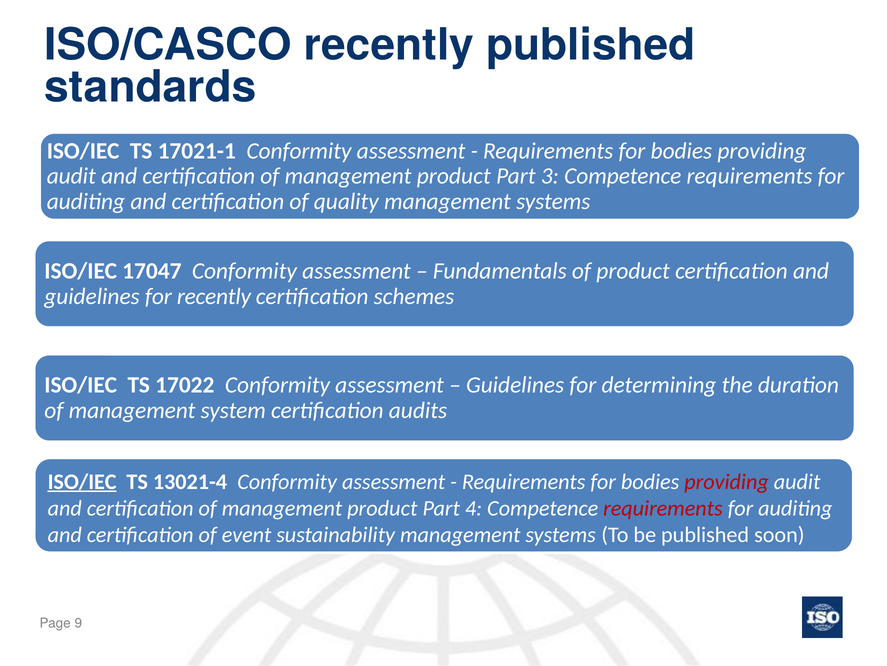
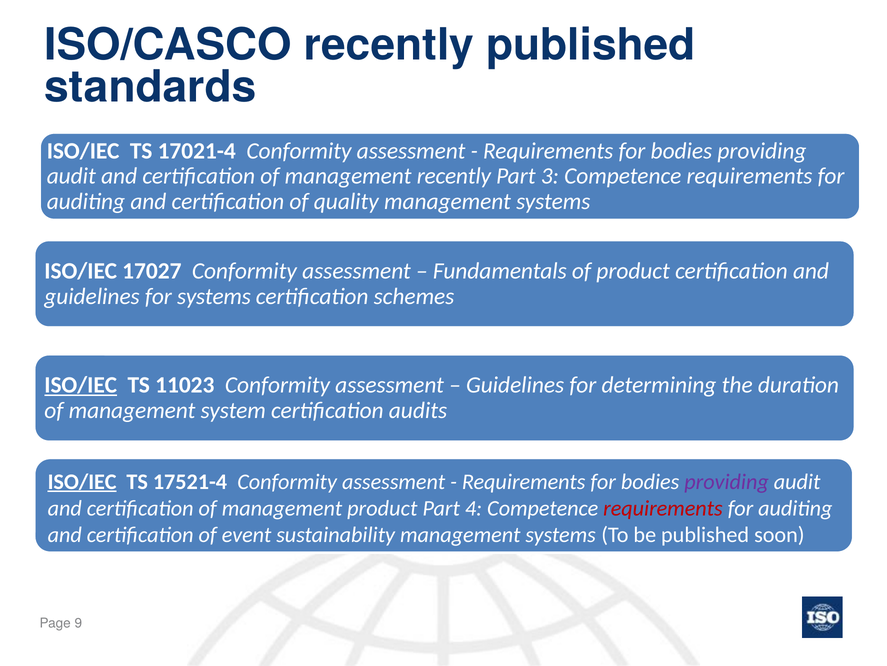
17021-1: 17021-1 -> 17021-4
product at (454, 176): product -> recently
17047: 17047 -> 17027
for recently: recently -> systems
ISO/IEC at (81, 385) underline: none -> present
17022: 17022 -> 11023
13021-4: 13021-4 -> 17521-4
providing at (727, 481) colour: red -> purple
